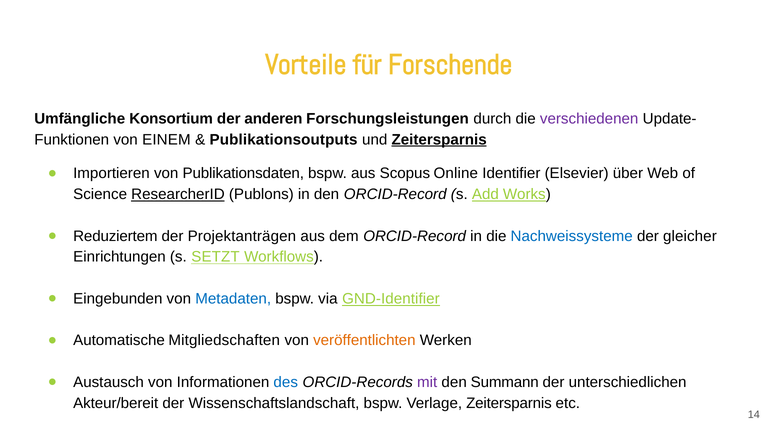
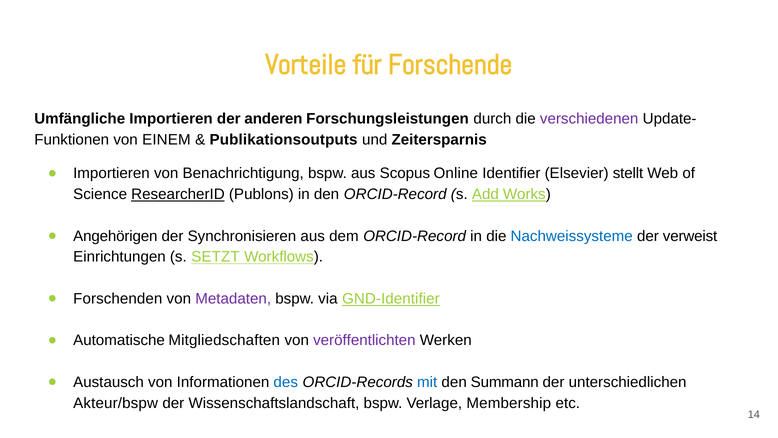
Umfängliche Konsortium: Konsortium -> Importieren
Zeitersparnis at (439, 140) underline: present -> none
Publikationsdaten: Publikationsdaten -> Benachrichtigung
über: über -> stellt
Reduziertem: Reduziertem -> Angehörigen
Projektanträgen: Projektanträgen -> Synchronisieren
gleicher: gleicher -> verweist
Eingebunden: Eingebunden -> Forschenden
Metadaten colour: blue -> purple
veröffentlichten colour: orange -> purple
mit colour: purple -> blue
Akteur/bereit: Akteur/bereit -> Akteur/bspw
Verlage Zeitersparnis: Zeitersparnis -> Membership
